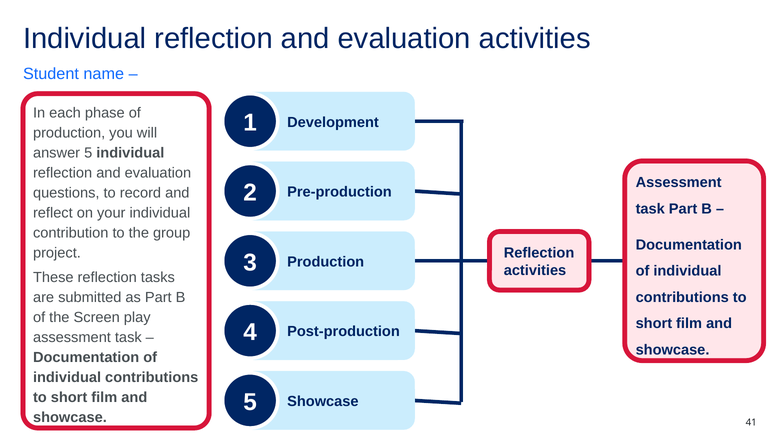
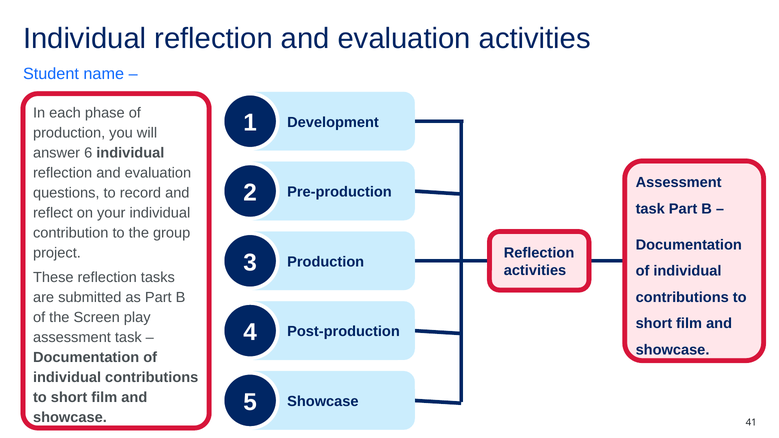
answer 5: 5 -> 6
